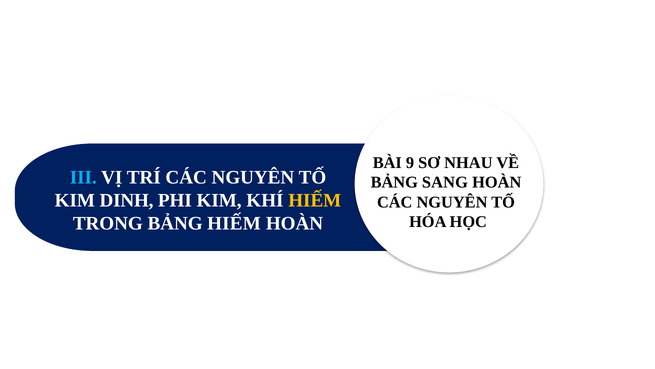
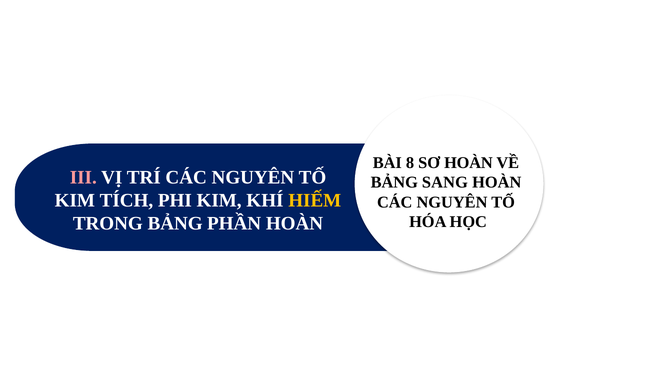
9: 9 -> 8
SƠ NHAU: NHAU -> HOÀN
III colour: light blue -> pink
DINH: DINH -> TÍCH
BẢNG HIẾM: HIẾM -> PHẦN
